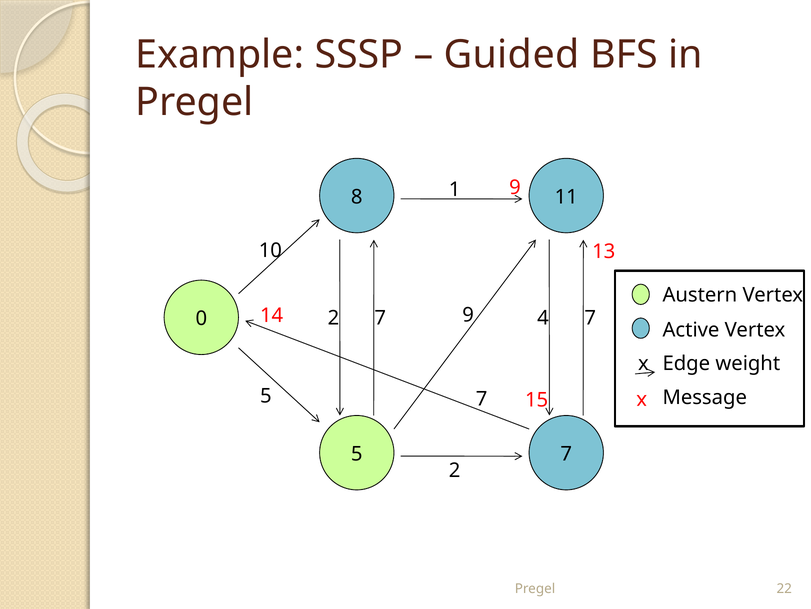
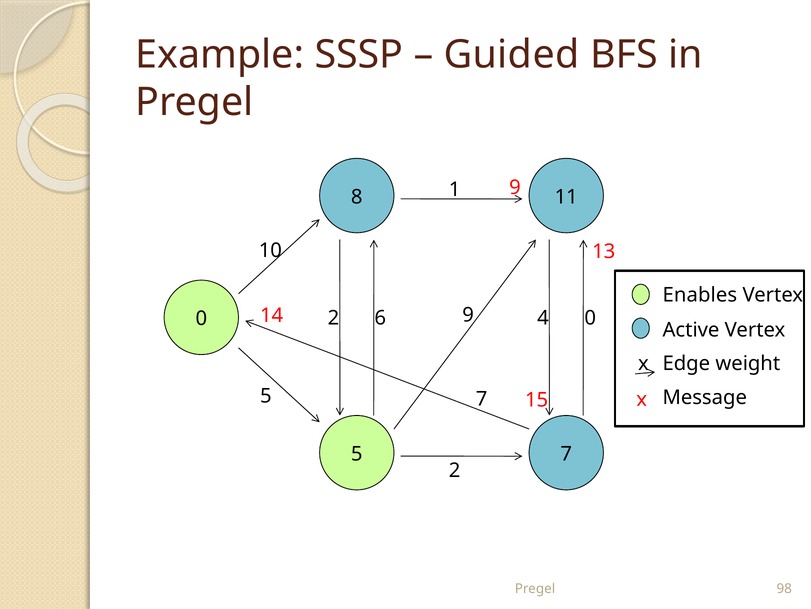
Austern: Austern -> Enables
2 7: 7 -> 6
4 7: 7 -> 0
22: 22 -> 98
